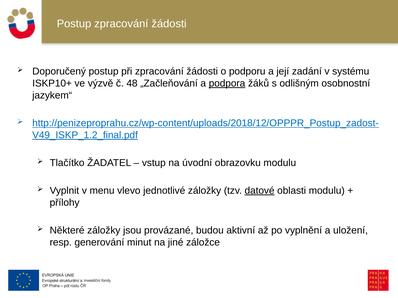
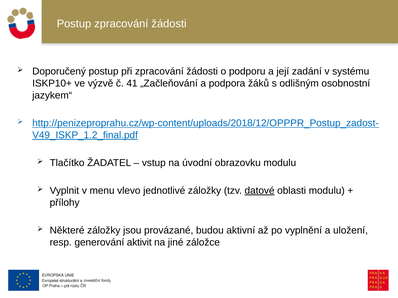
48: 48 -> 41
podpora underline: present -> none
minut: minut -> aktivit
